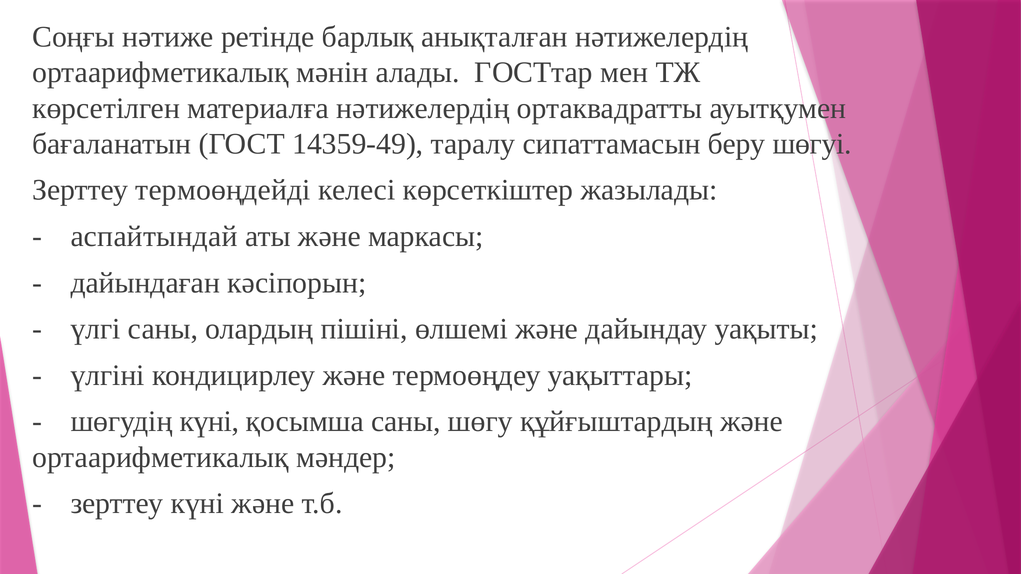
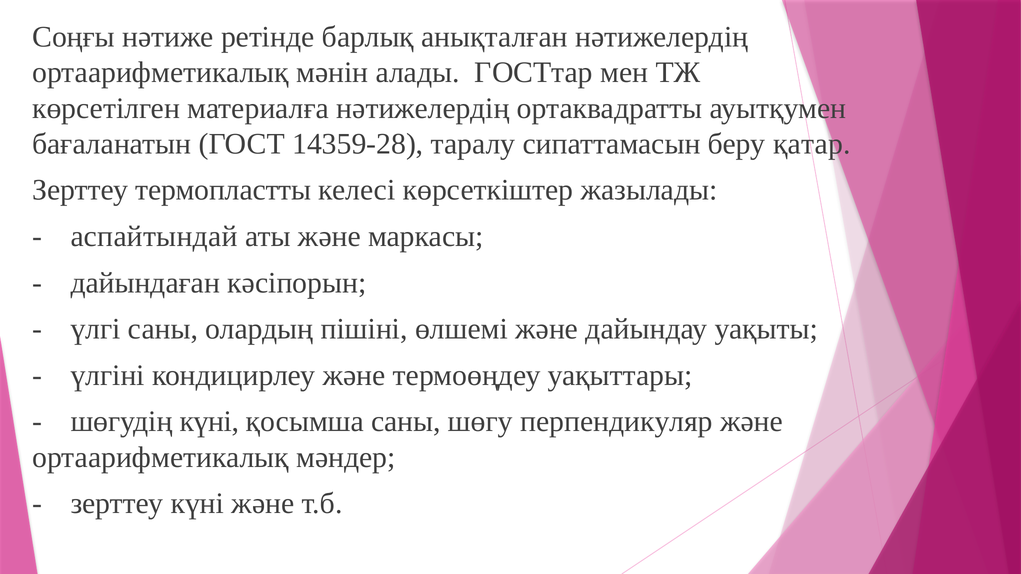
14359-49: 14359-49 -> 14359-28
шөгуі: шөгуі -> қатар
термоөңдейді: термоөңдейді -> термопластты
құйғыштардың: құйғыштардың -> перпендикуляр
